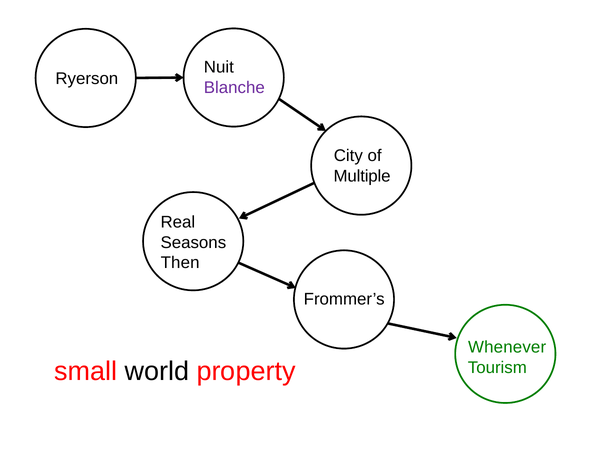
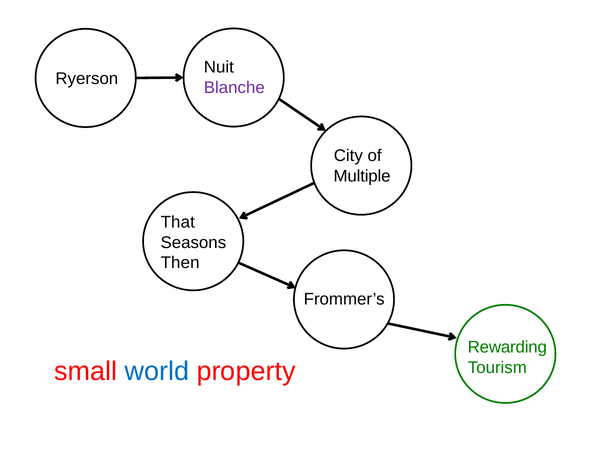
Real: Real -> That
Whenever: Whenever -> Rewarding
world colour: black -> blue
